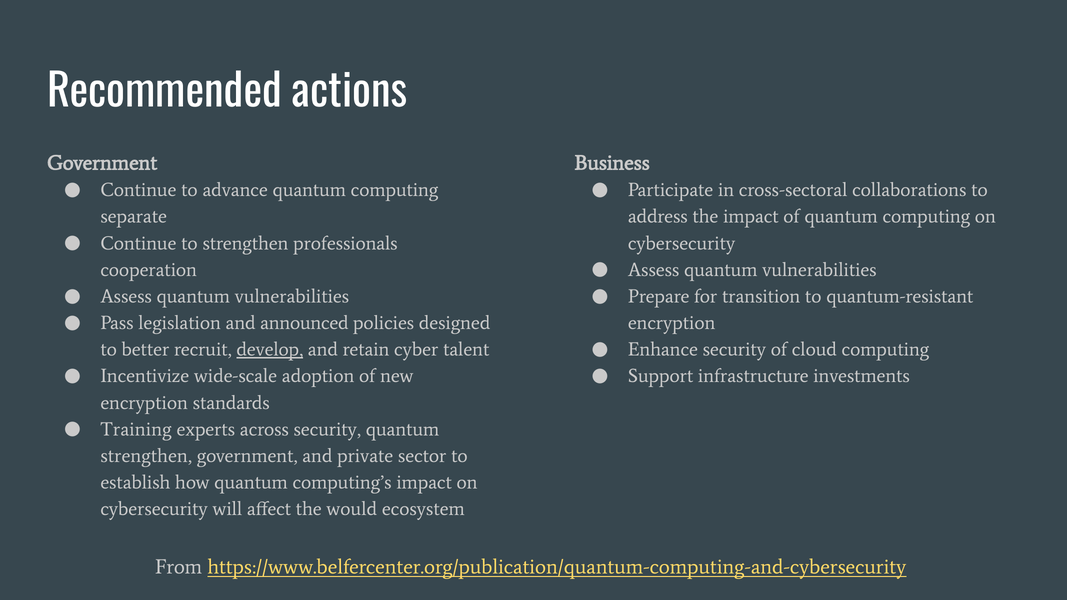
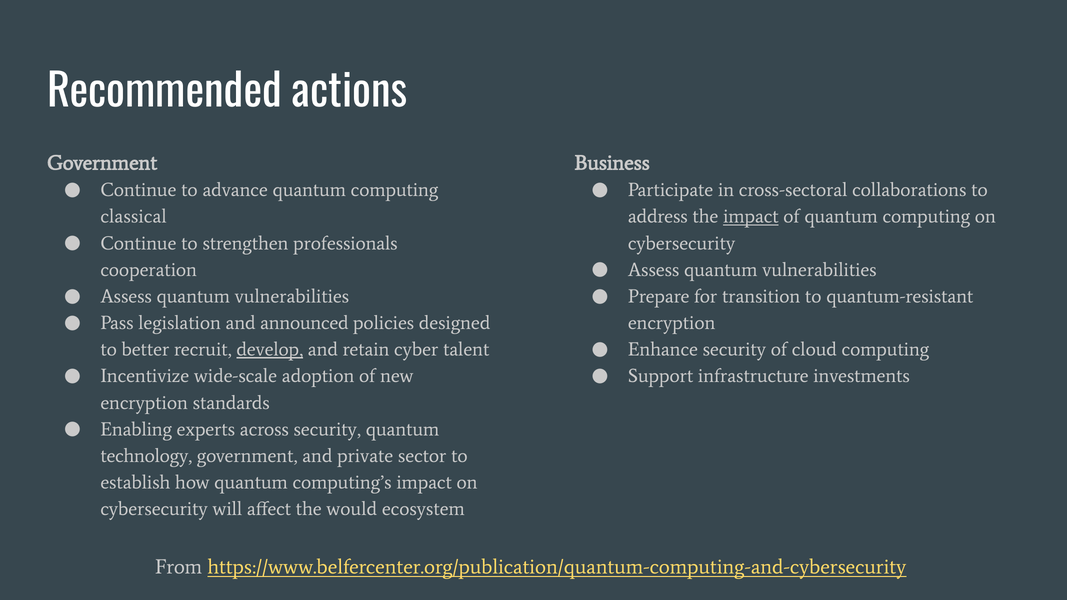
separate: separate -> classical
impact at (751, 217) underline: none -> present
Training: Training -> Enabling
strengthen at (146, 456): strengthen -> technology
